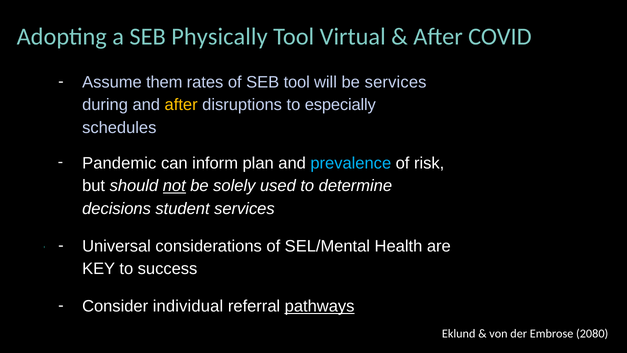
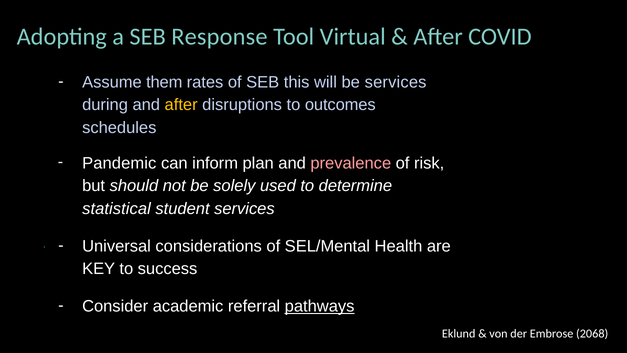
Physically: Physically -> Response
SEB tool: tool -> this
especially: especially -> outcomes
prevalence colour: light blue -> pink
not underline: present -> none
decisions: decisions -> statistical
individual: individual -> academic
2080: 2080 -> 2068
